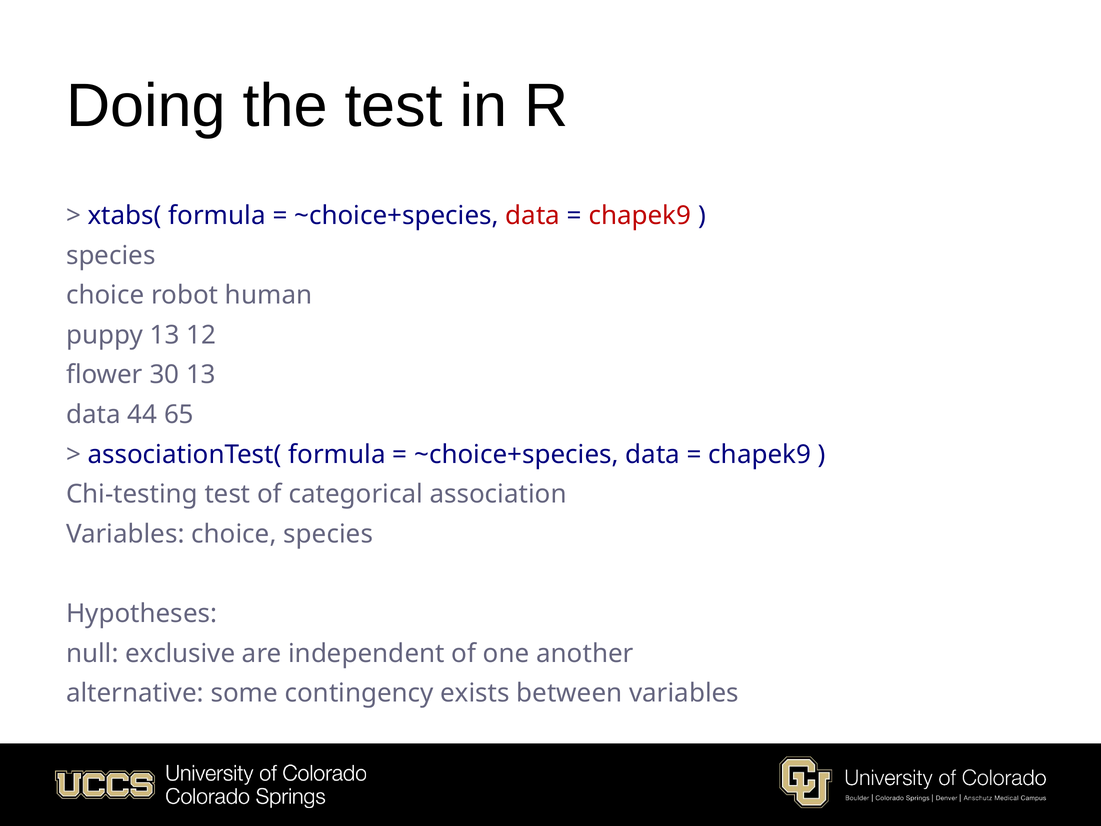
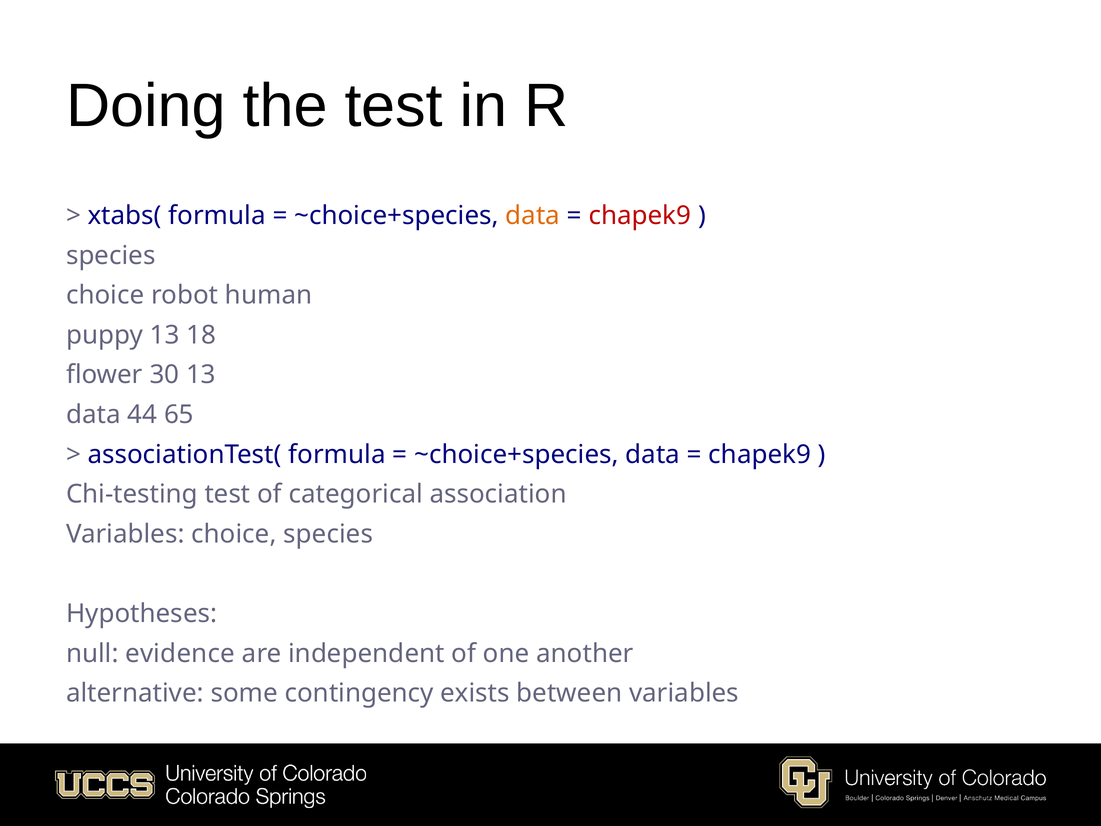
data at (533, 216) colour: red -> orange
12: 12 -> 18
exclusive: exclusive -> evidence
